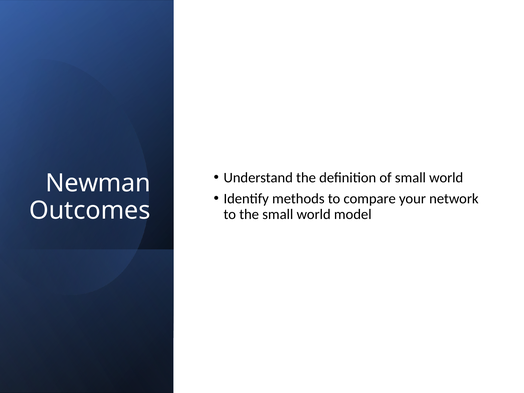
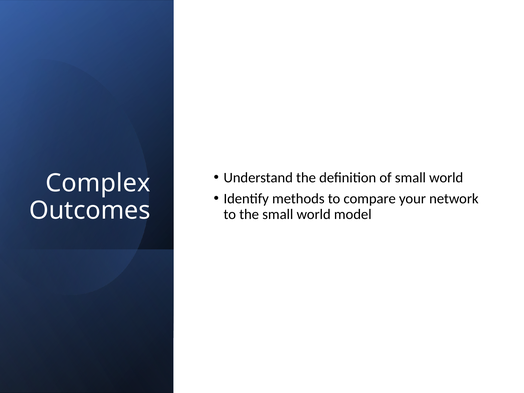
Newman: Newman -> Complex
